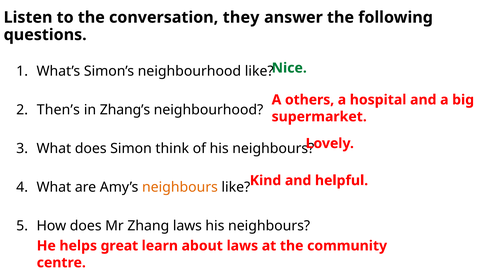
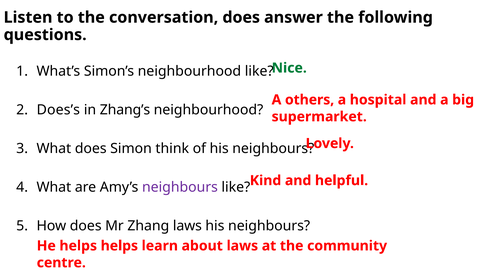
conversation they: they -> does
Then’s: Then’s -> Does’s
neighbours at (180, 187) colour: orange -> purple
helps great: great -> helps
